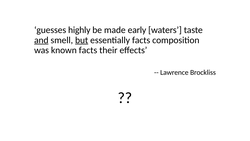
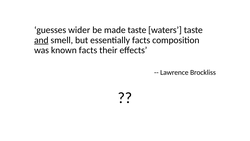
highly: highly -> wider
made early: early -> taste
but underline: present -> none
